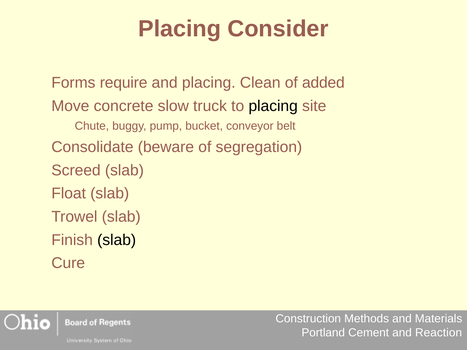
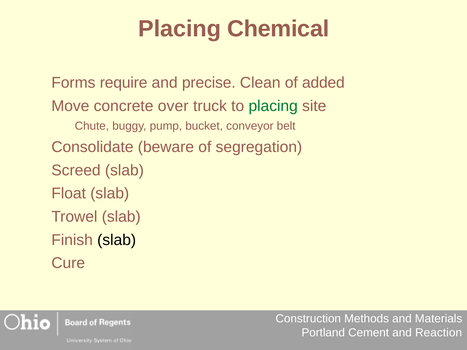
Consider: Consider -> Chemical
and placing: placing -> precise
slow: slow -> over
placing at (273, 106) colour: black -> green
